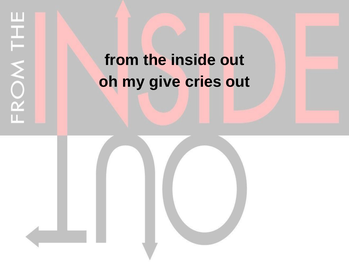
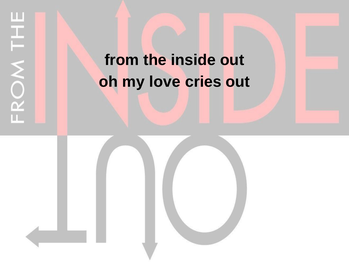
give: give -> love
